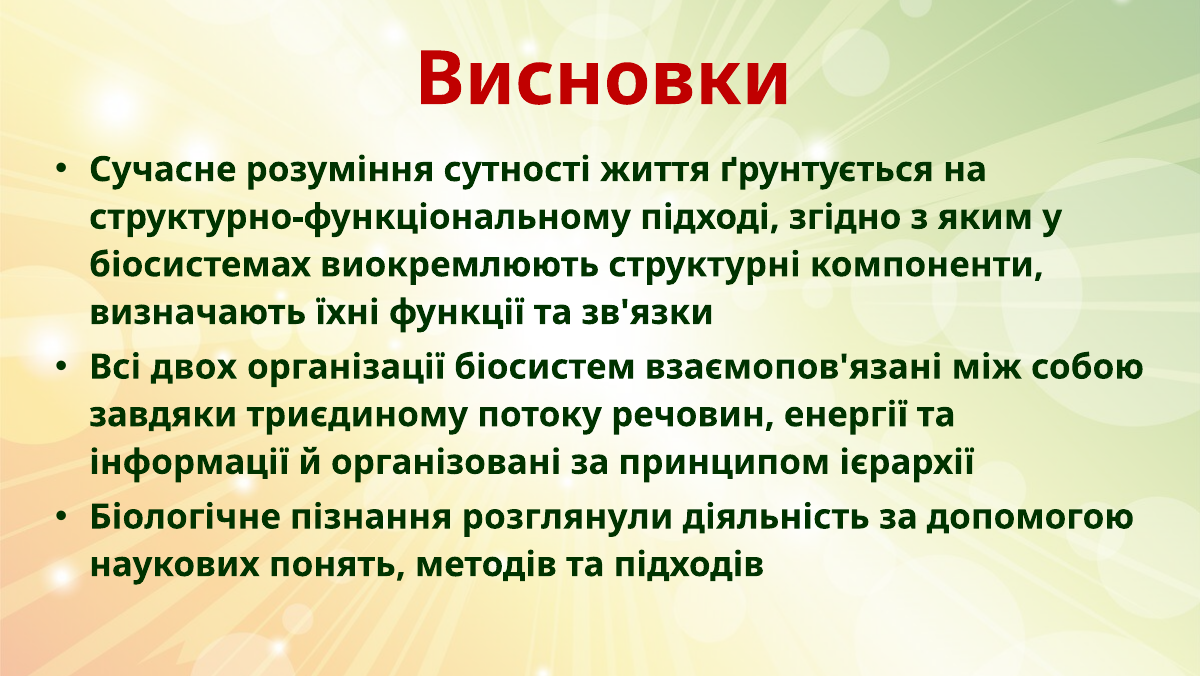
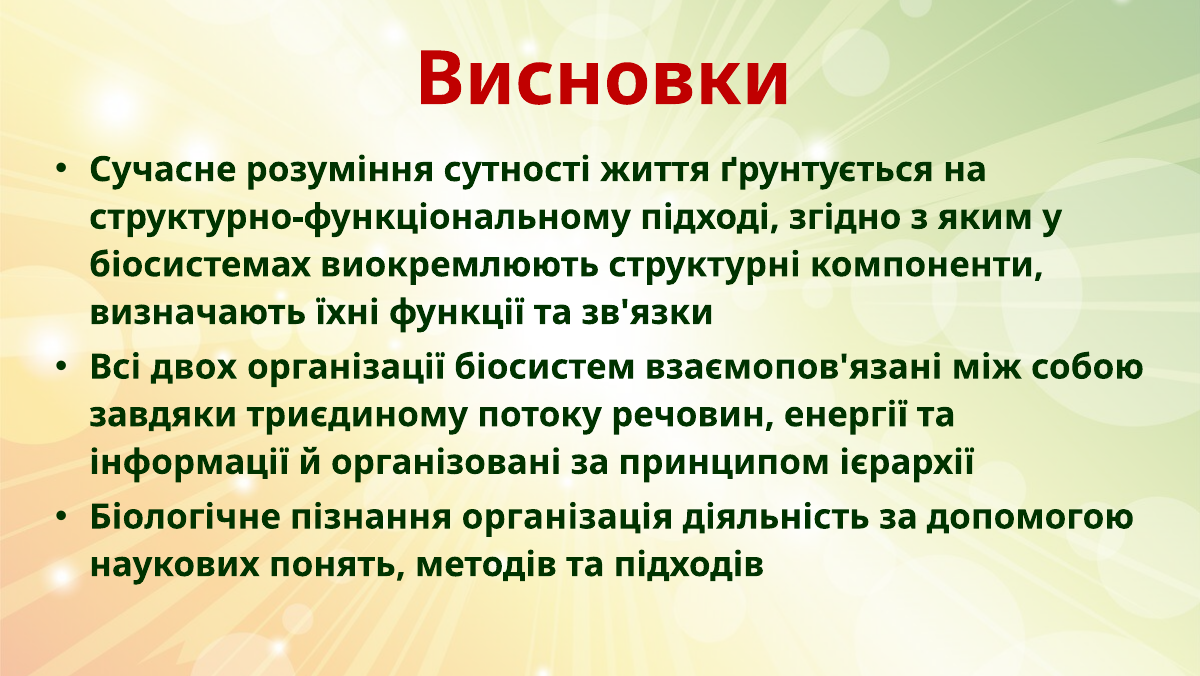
розглянули: розглянули -> організація
